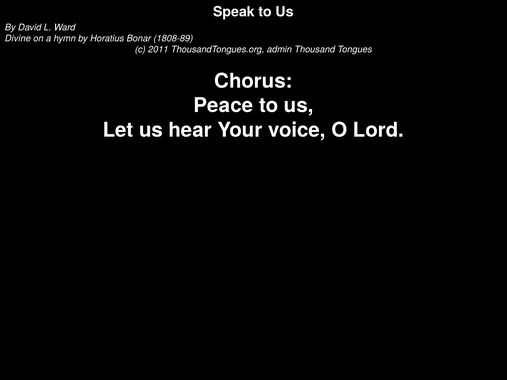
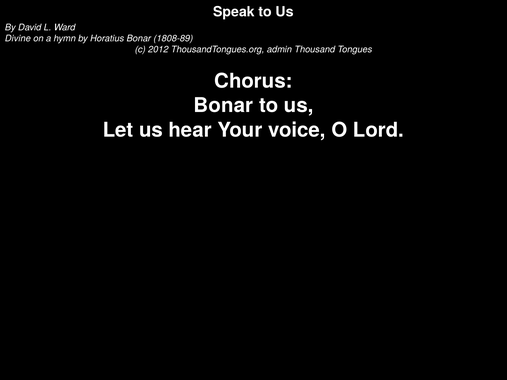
2011: 2011 -> 2012
Peace at (223, 106): Peace -> Bonar
